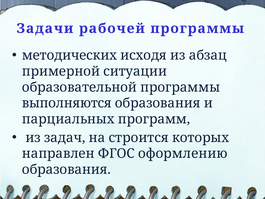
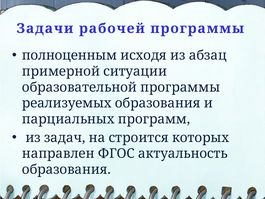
методических: методических -> полноценным
выполняются: выполняются -> реализуемых
оформлению: оформлению -> актуальность
